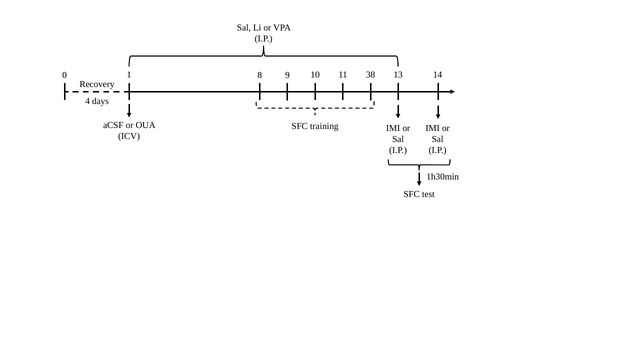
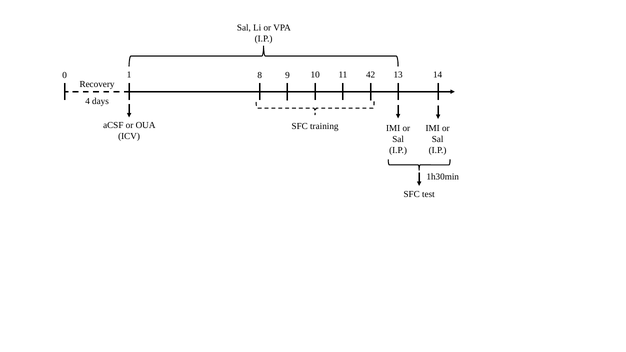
38: 38 -> 42
